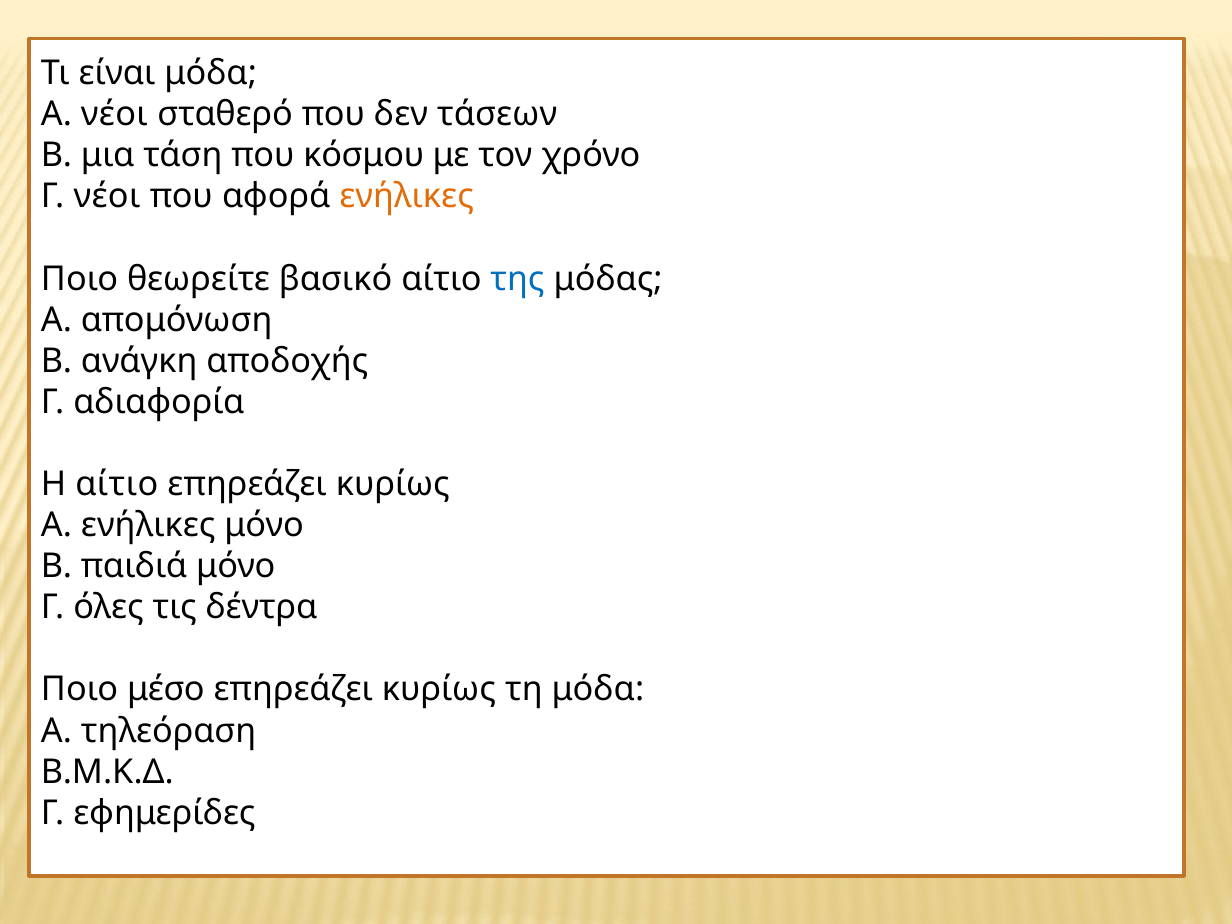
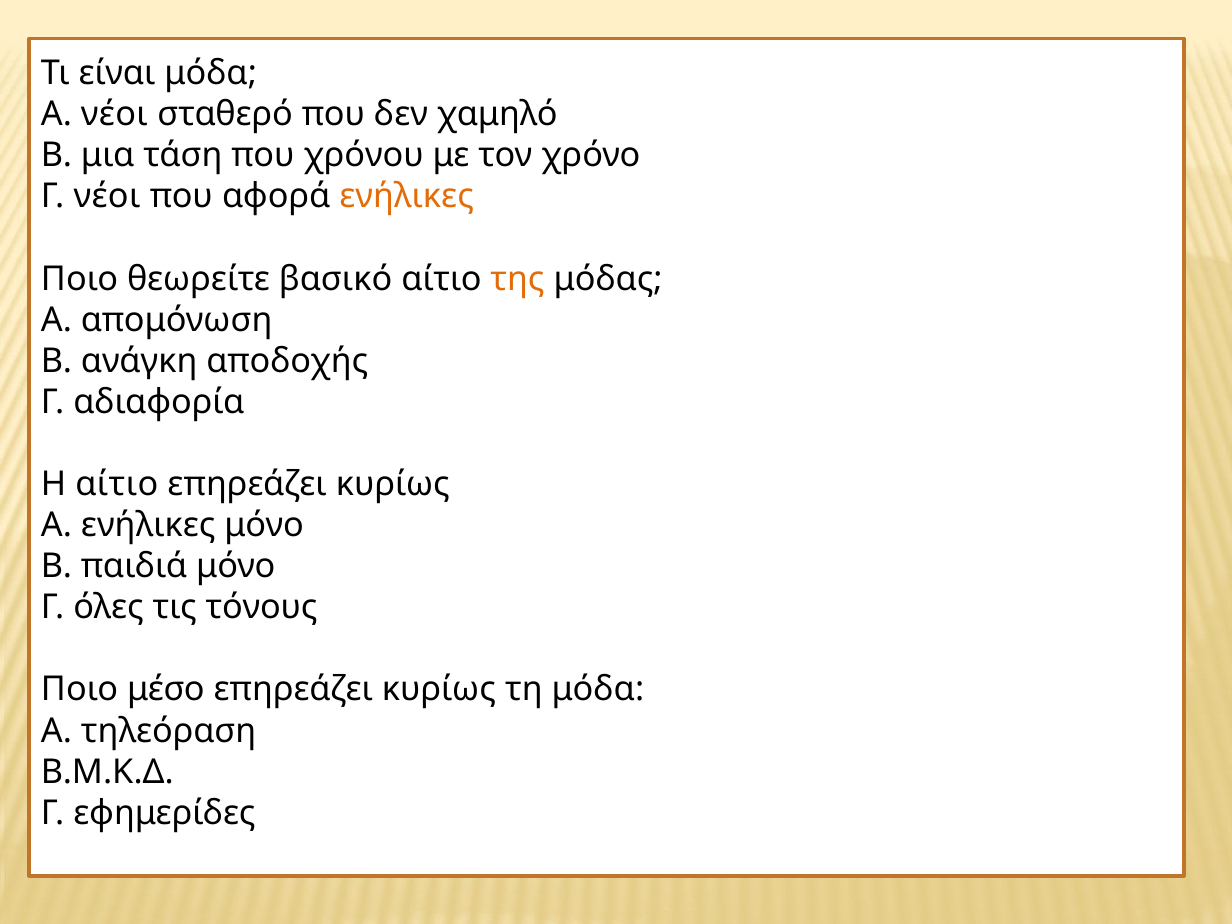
τάσεων: τάσεων -> χαμηλό
κόσμου: κόσμου -> χρόνου
της colour: blue -> orange
δέντρα: δέντρα -> τόνους
